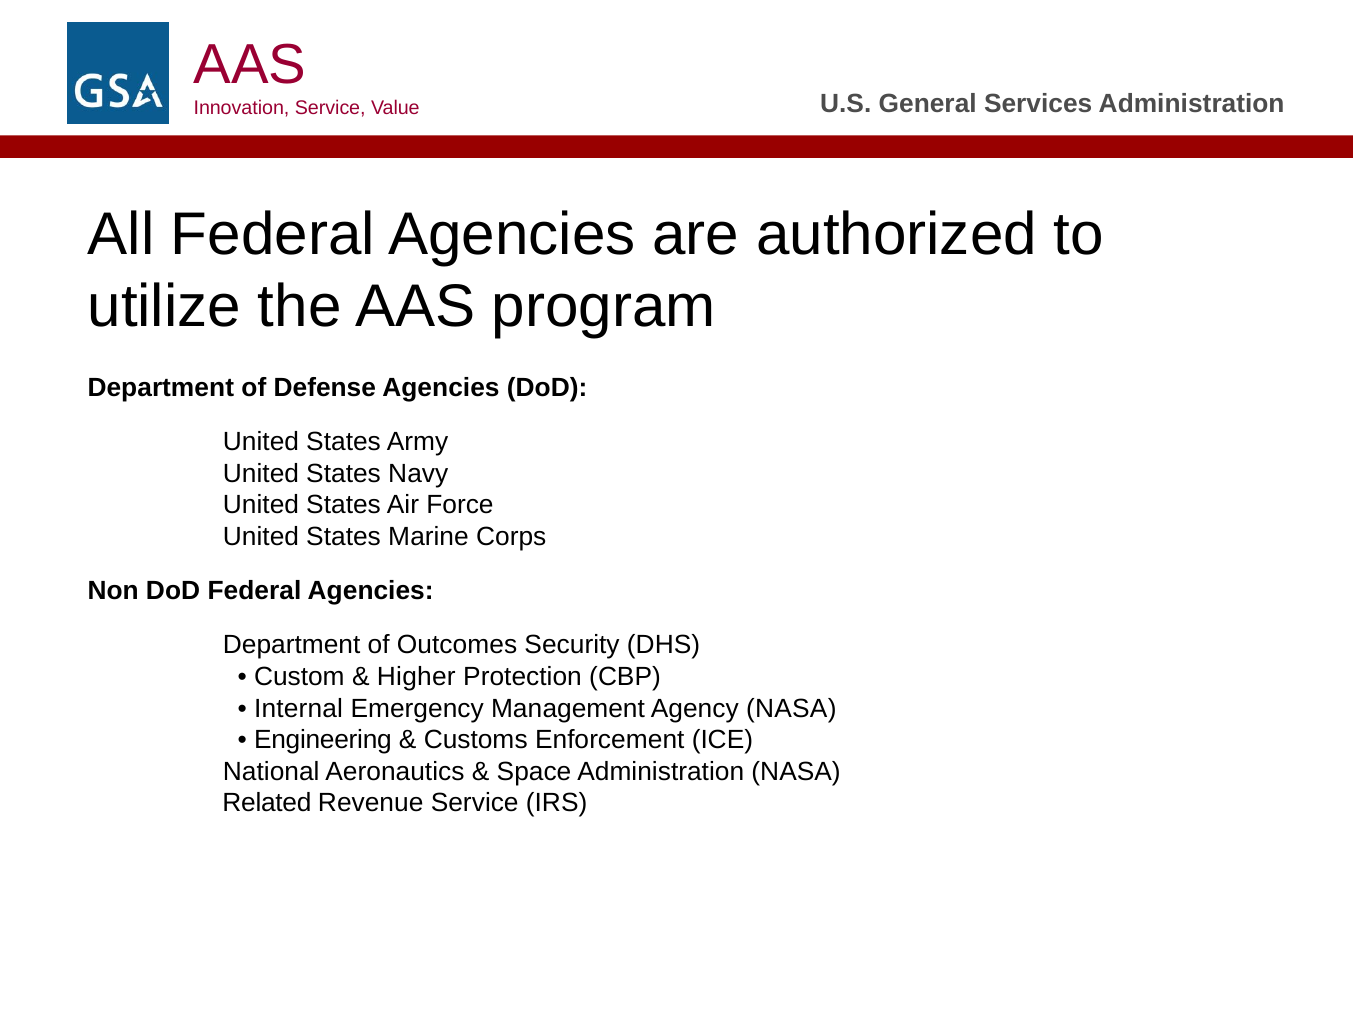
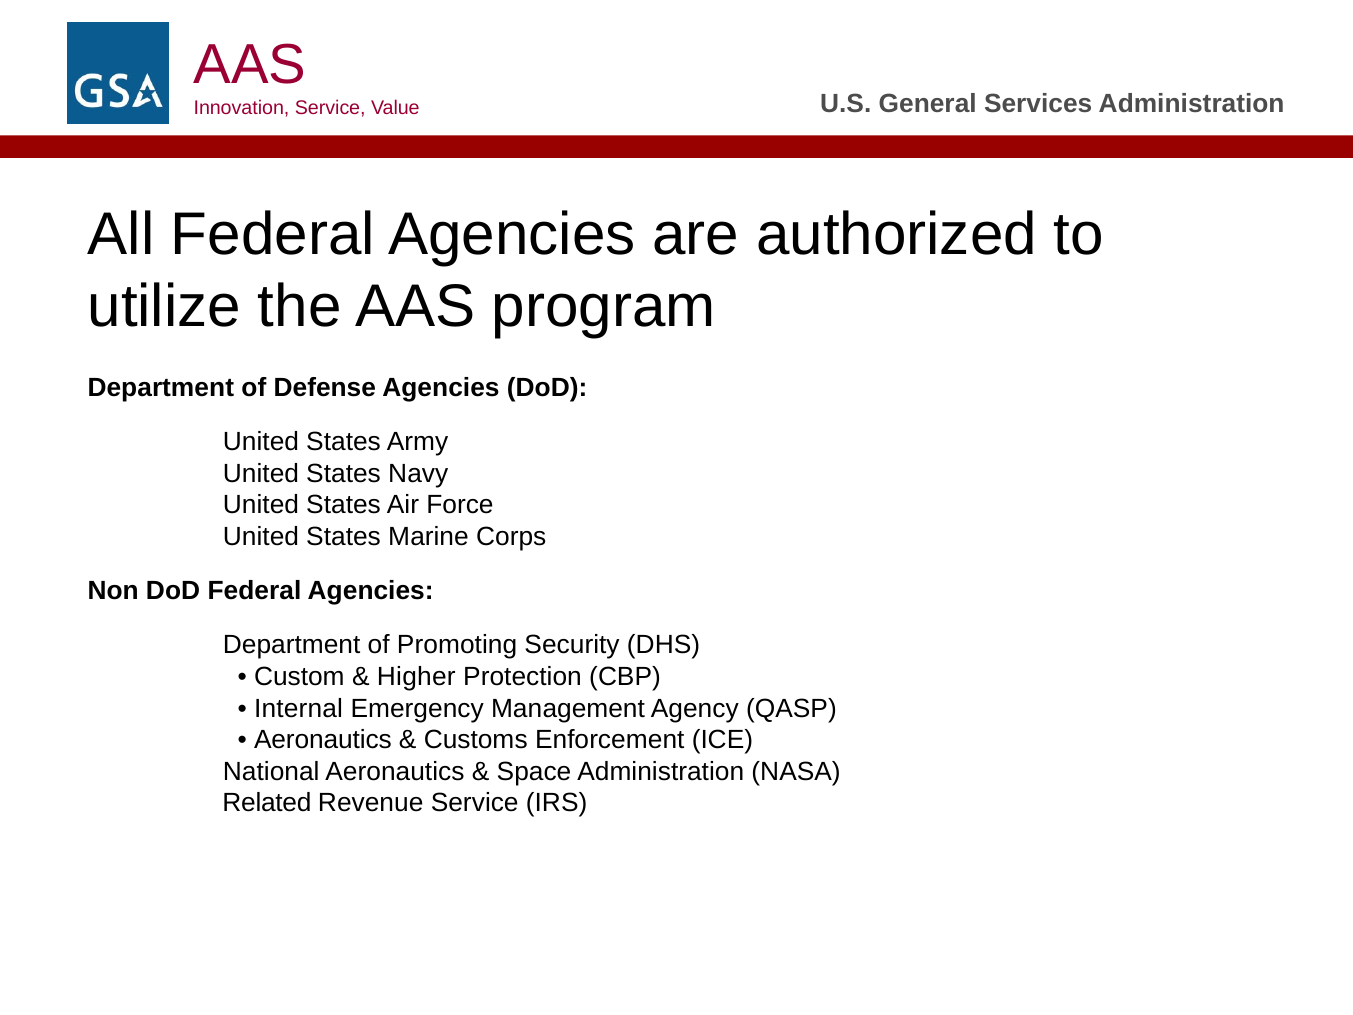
Outcomes: Outcomes -> Promoting
Agency NASA: NASA -> QASP
Engineering at (323, 740): Engineering -> Aeronautics
